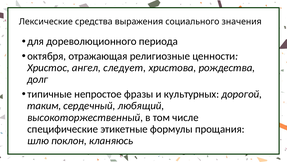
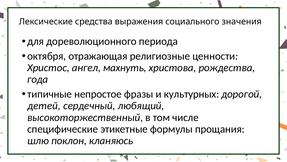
следует: следует -> махнуть
долг: долг -> года
таким: таким -> детей
